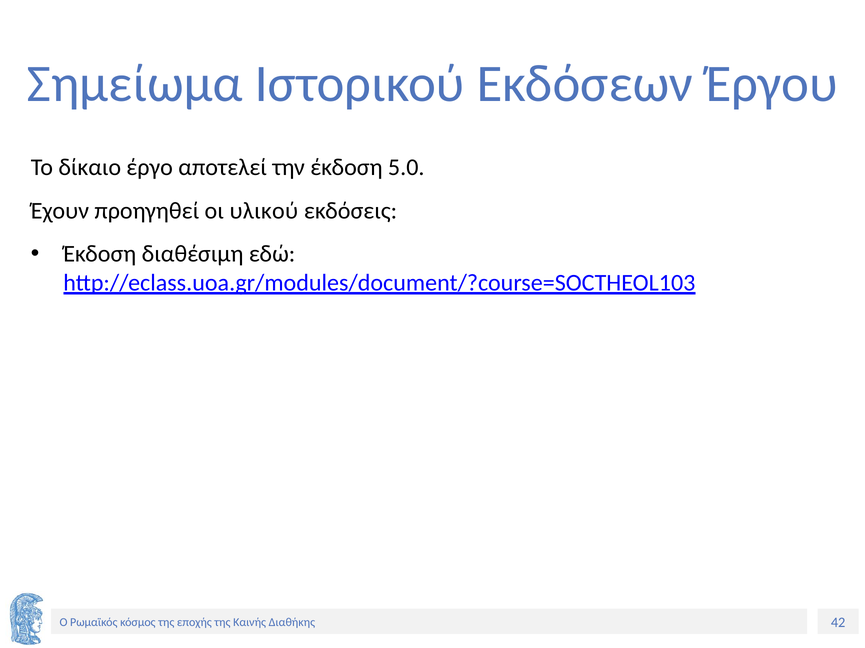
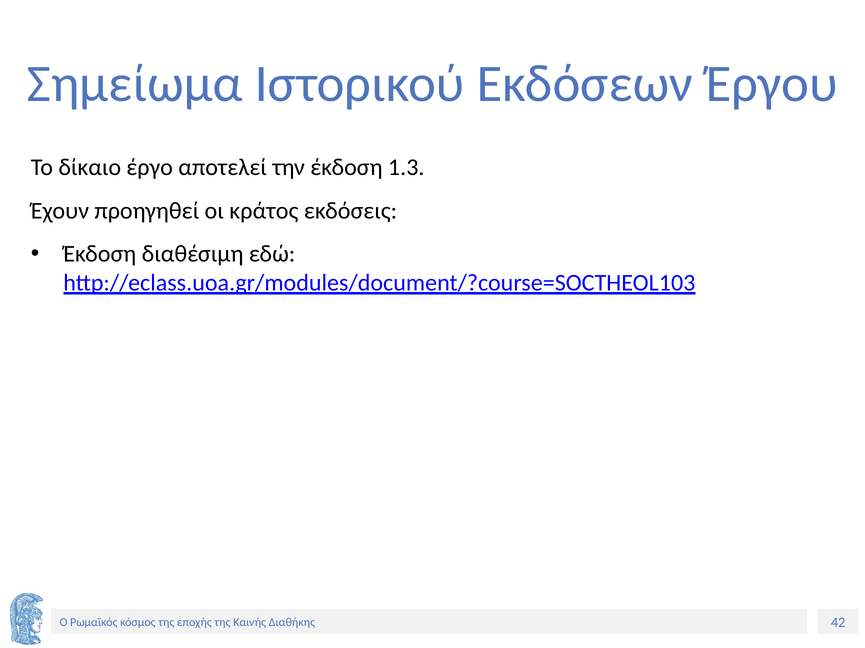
5.0: 5.0 -> 1.3
υλικού: υλικού -> κράτος
